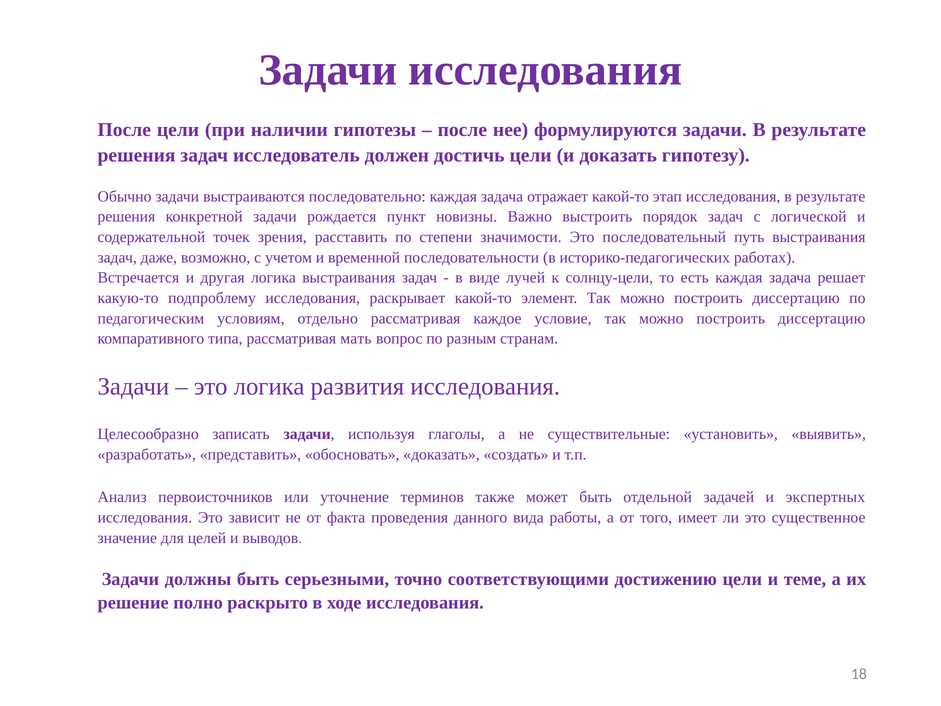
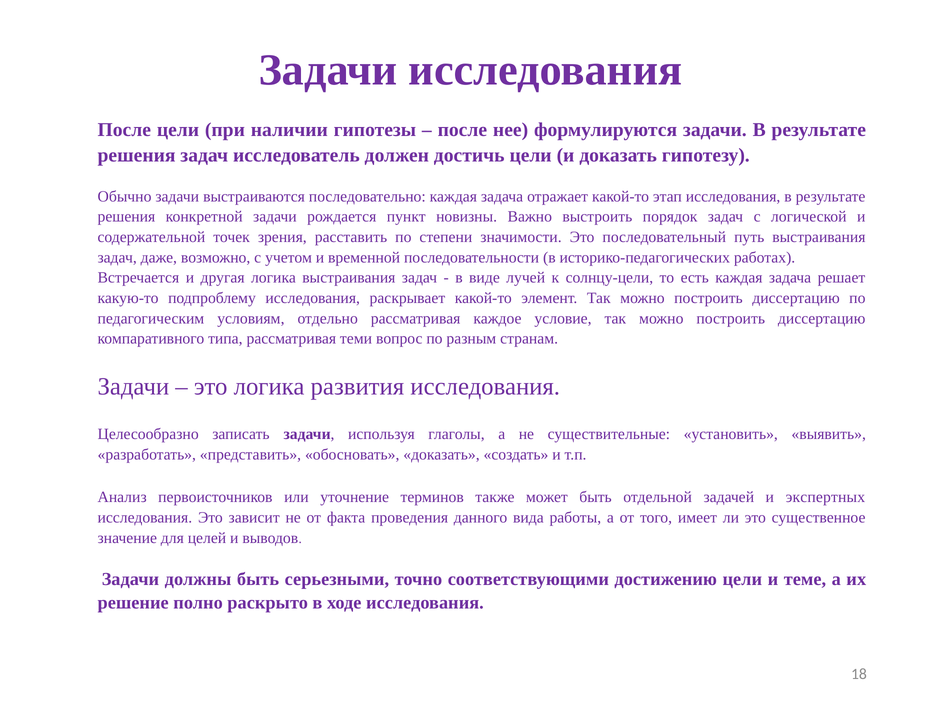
мать: мать -> теми
